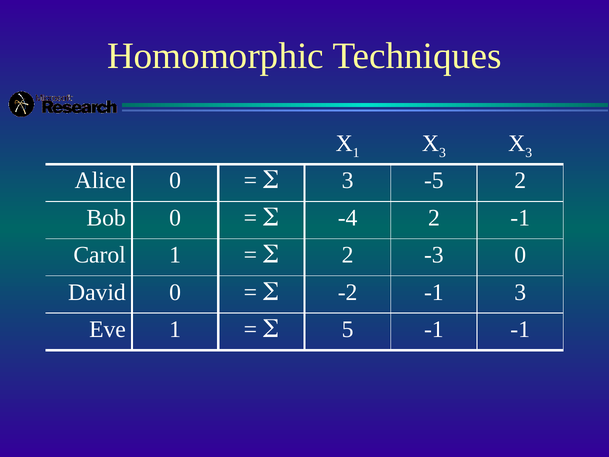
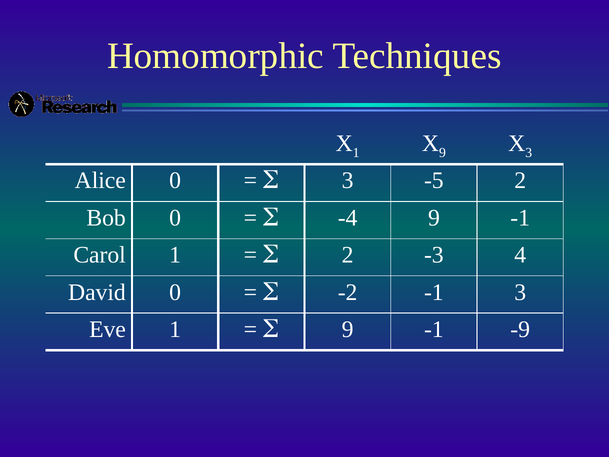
3 at (442, 152): 3 -> 9
-4 2: 2 -> 9
-3 0: 0 -> 4
5 at (348, 329): 5 -> 9
-1 -1: -1 -> -9
